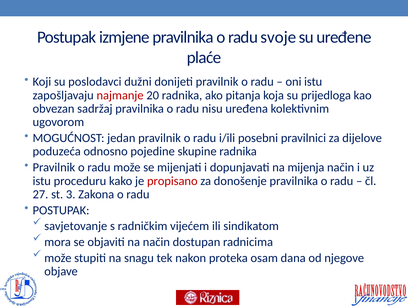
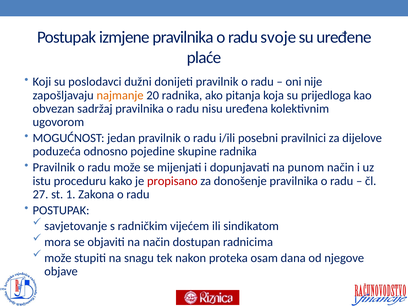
oni istu: istu -> nije
najmanje colour: red -> orange
mijenja: mijenja -> punom
3: 3 -> 1
